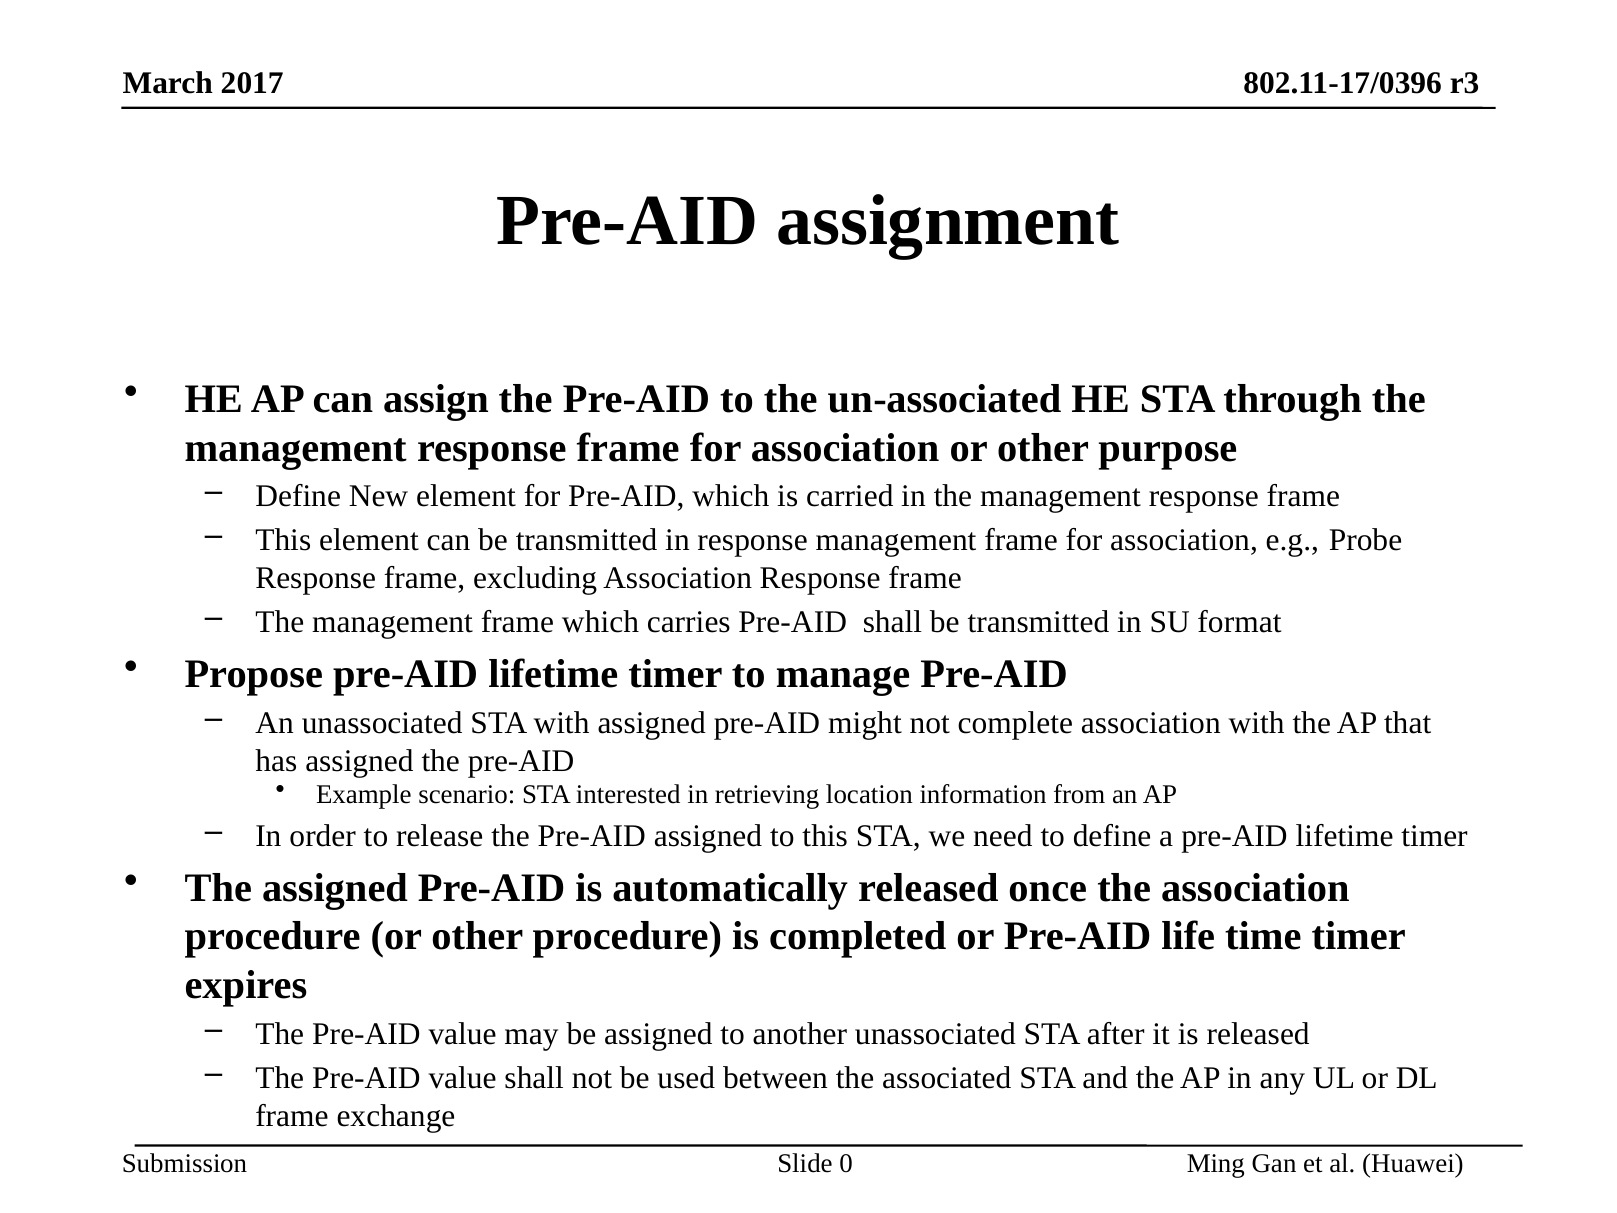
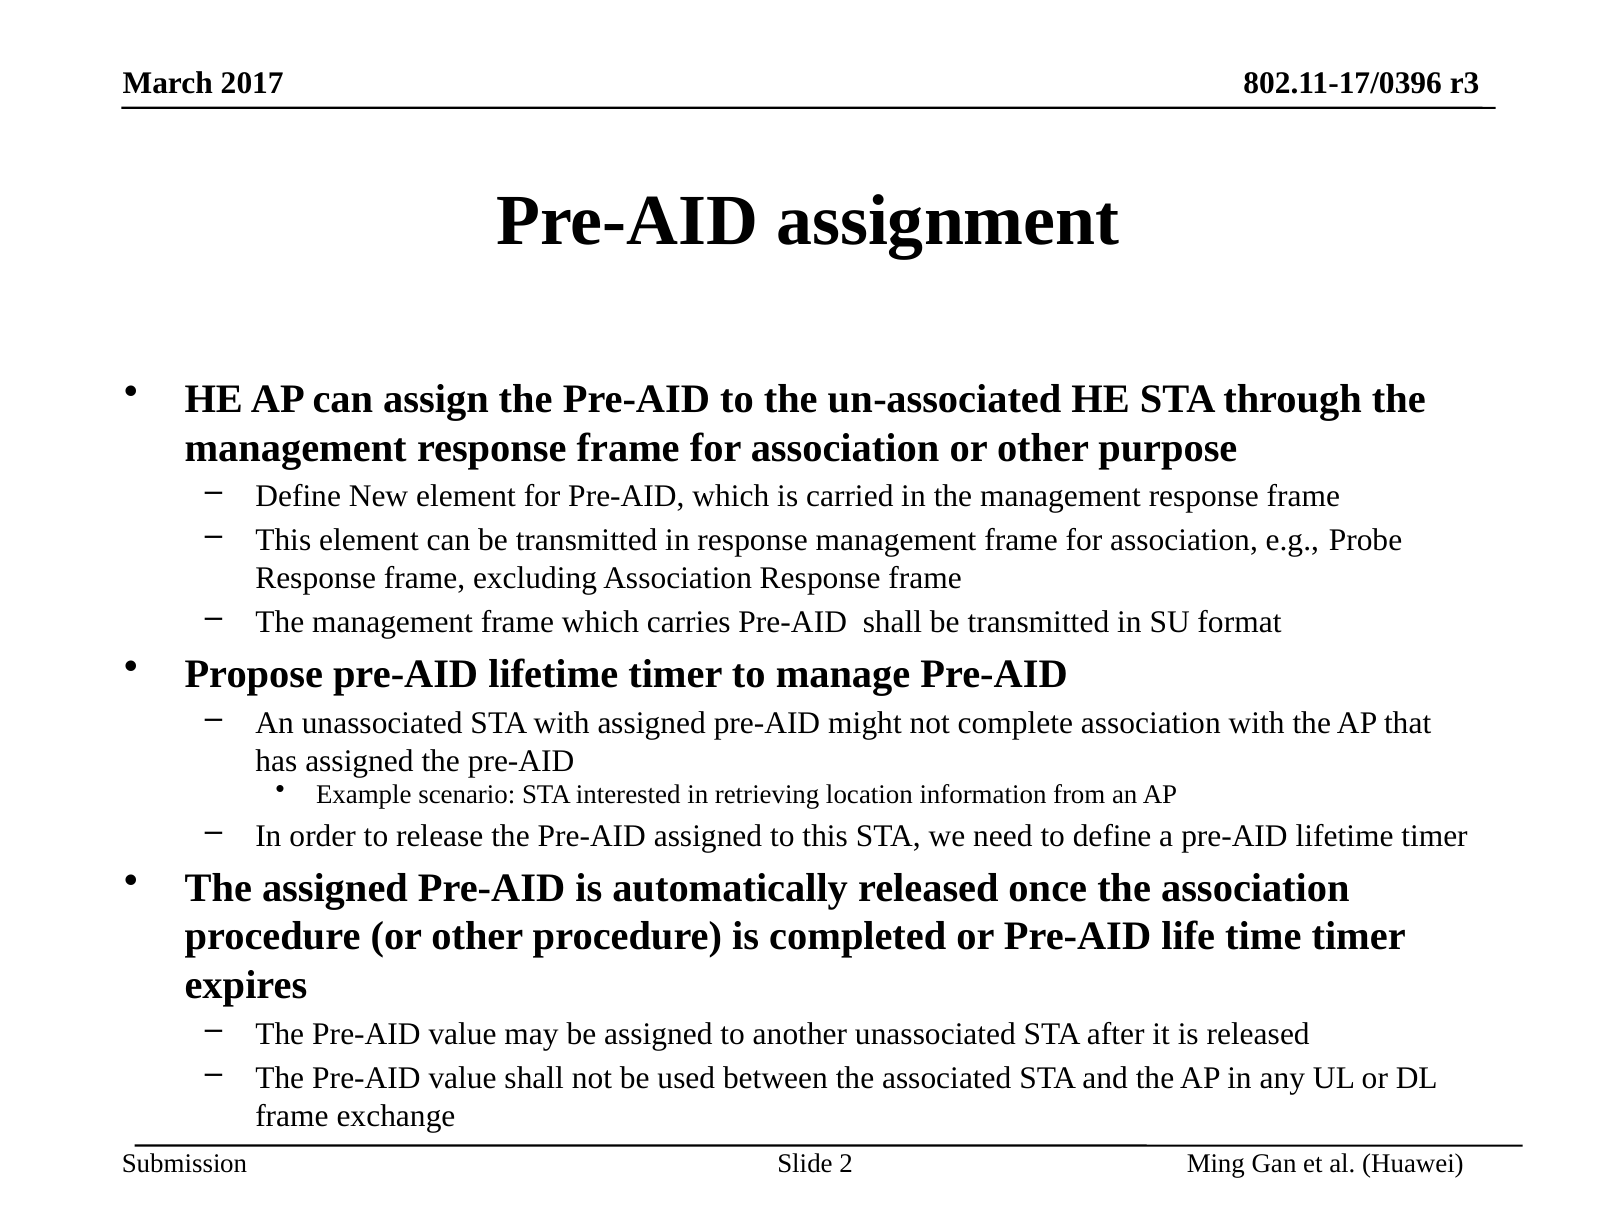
0: 0 -> 2
